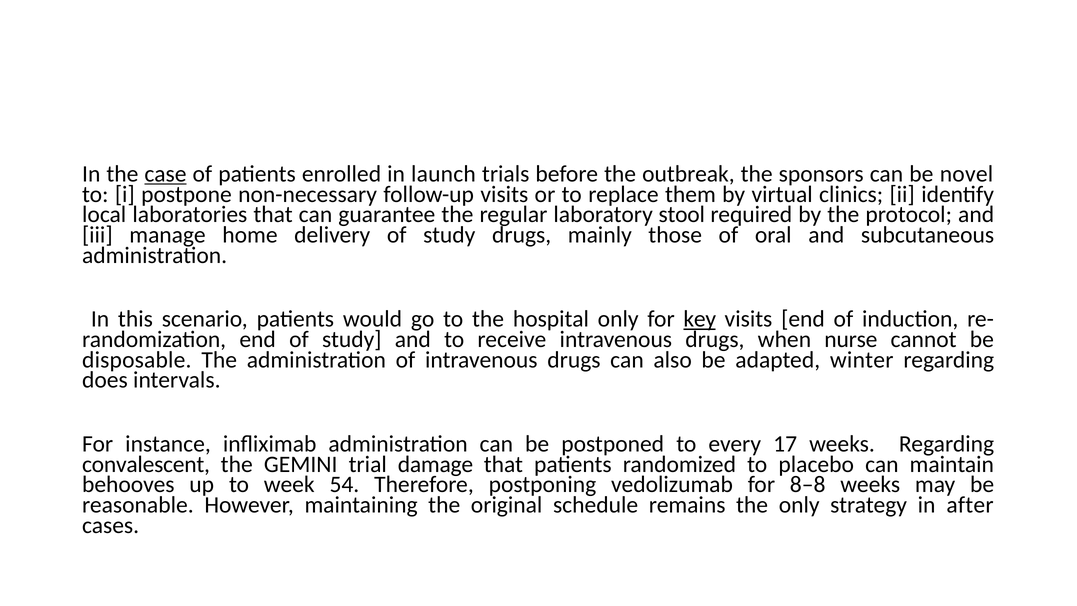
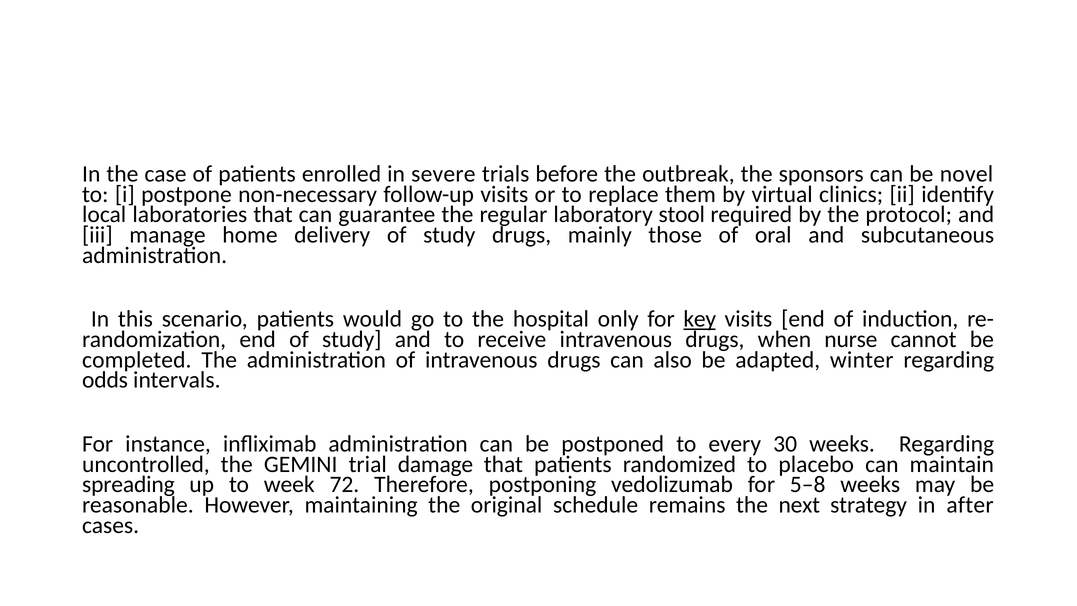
case underline: present -> none
launch: launch -> severe
disposable: disposable -> completed
does: does -> odds
17: 17 -> 30
convalescent: convalescent -> uncontrolled
behooves: behooves -> spreading
54: 54 -> 72
8–8: 8–8 -> 5–8
the only: only -> next
